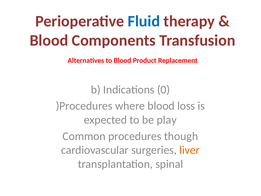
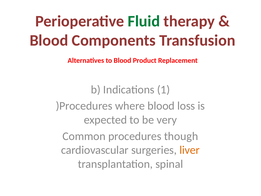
Fluid colour: blue -> green
0: 0 -> 1
play: play -> very
